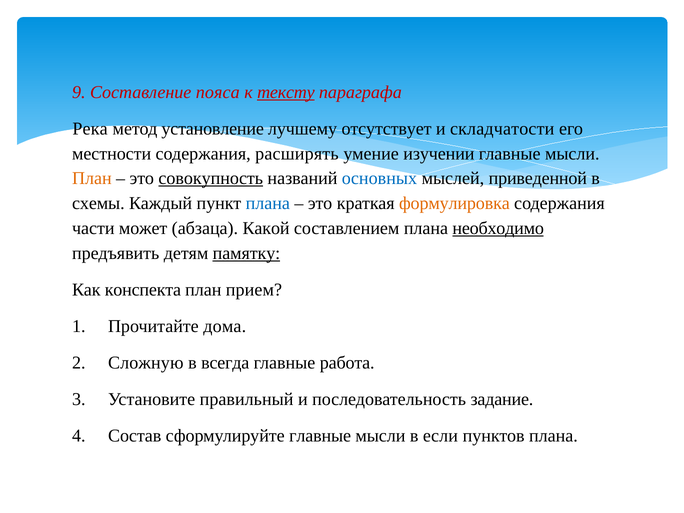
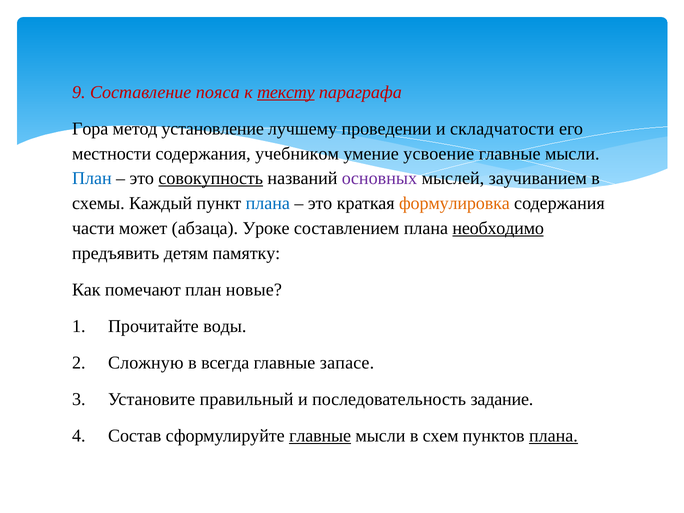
Река: Река -> Гора
отсутствует: отсутствует -> проведении
расширять: расширять -> учебником
изучении: изучении -> усвоение
План at (92, 178) colour: orange -> blue
основных colour: blue -> purple
приведенной: приведенной -> заучиванием
Какой: Какой -> Уроке
памятку underline: present -> none
конспекта: конспекта -> помечают
прием: прием -> новые
дома: дома -> воды
работа: работа -> запасе
главные at (320, 436) underline: none -> present
если: если -> схем
плана at (553, 436) underline: none -> present
